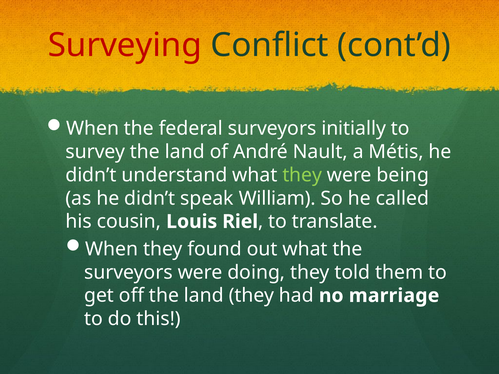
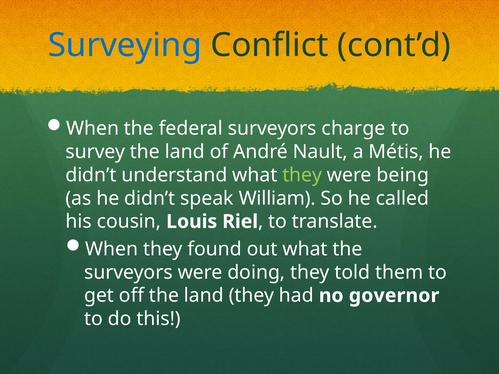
Surveying colour: red -> blue
initially: initially -> charge
marriage: marriage -> governor
